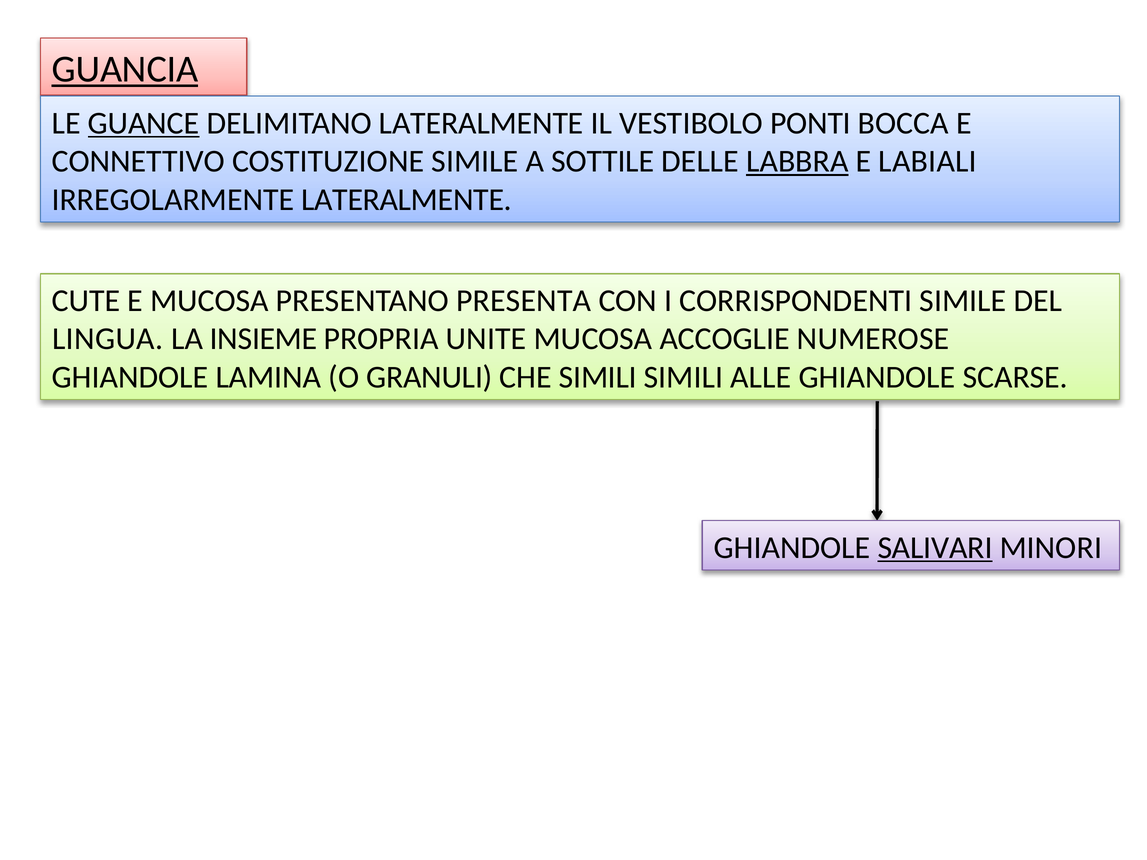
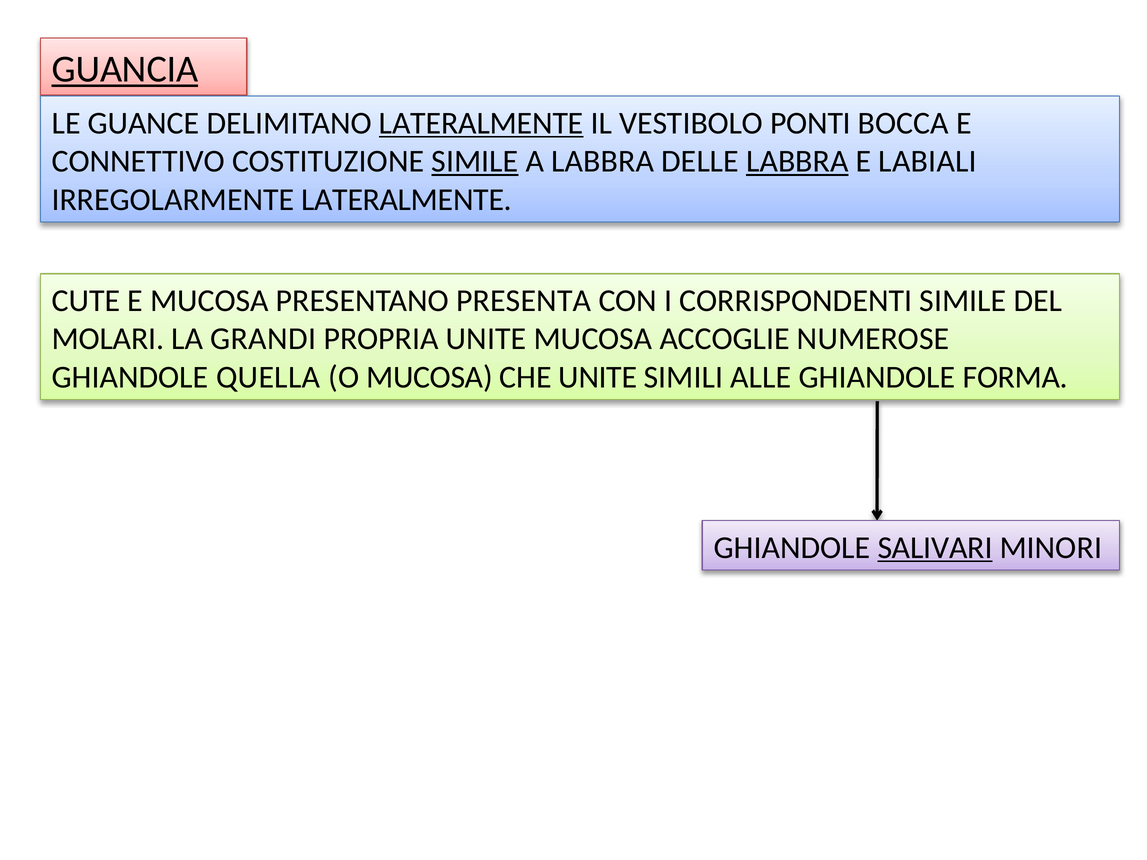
GUANCE underline: present -> none
LATERALMENTE at (481, 123) underline: none -> present
SIMILE at (475, 161) underline: none -> present
A SOTTILE: SOTTILE -> LABBRA
LINGUA: LINGUA -> MOLARI
INSIEME: INSIEME -> GRANDI
LAMINA: LAMINA -> QUELLA
O GRANULI: GRANULI -> MUCOSA
CHE SIMILI: SIMILI -> UNITE
SCARSE: SCARSE -> FORMA
